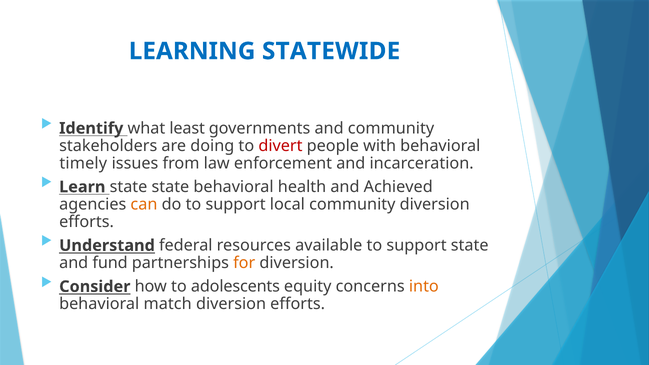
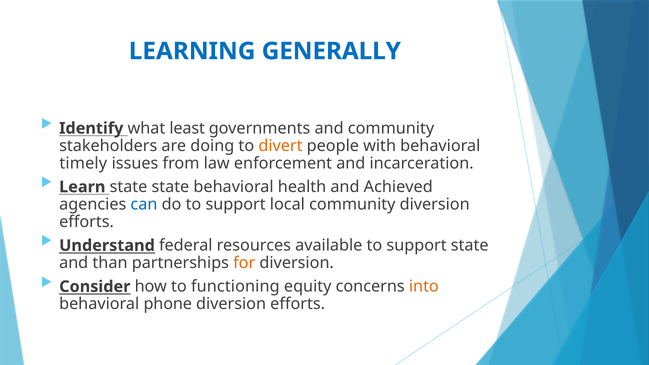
STATEWIDE: STATEWIDE -> GENERALLY
divert colour: red -> orange
can colour: orange -> blue
fund: fund -> than
adolescents: adolescents -> functioning
match: match -> phone
